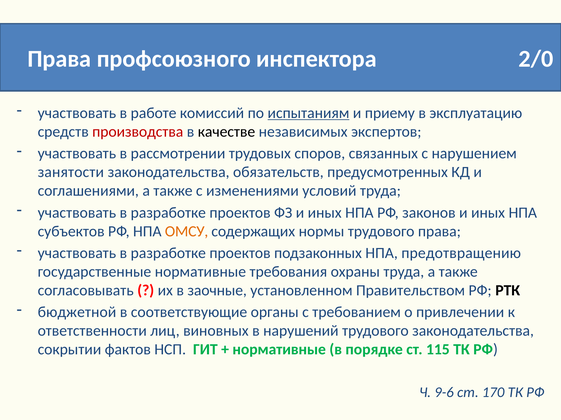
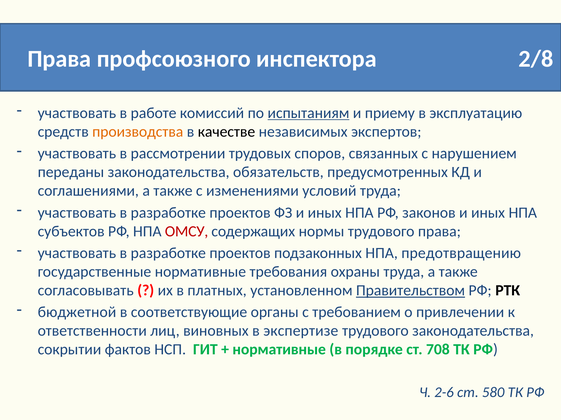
2/0: 2/0 -> 2/8
производства colour: red -> orange
занятости: занятости -> переданы
ОМСУ colour: orange -> red
заочные: заочные -> платных
Правительством underline: none -> present
нарушений: нарушений -> экспертизе
115: 115 -> 708
9-6: 9-6 -> 2-6
170: 170 -> 580
